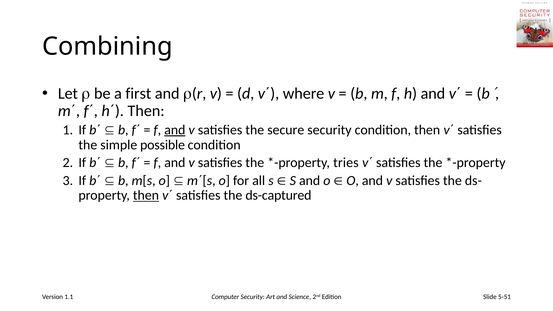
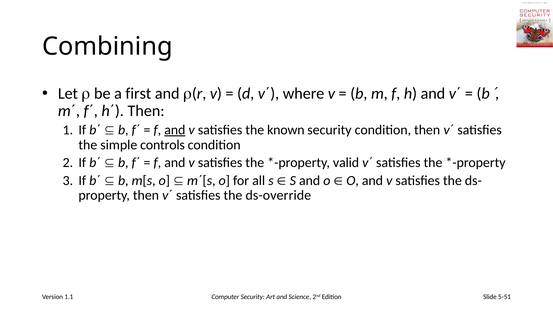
secure: secure -> known
possible: possible -> controls
tries: tries -> valid
then at (146, 195) underline: present -> none
ds-captured: ds-captured -> ds-override
